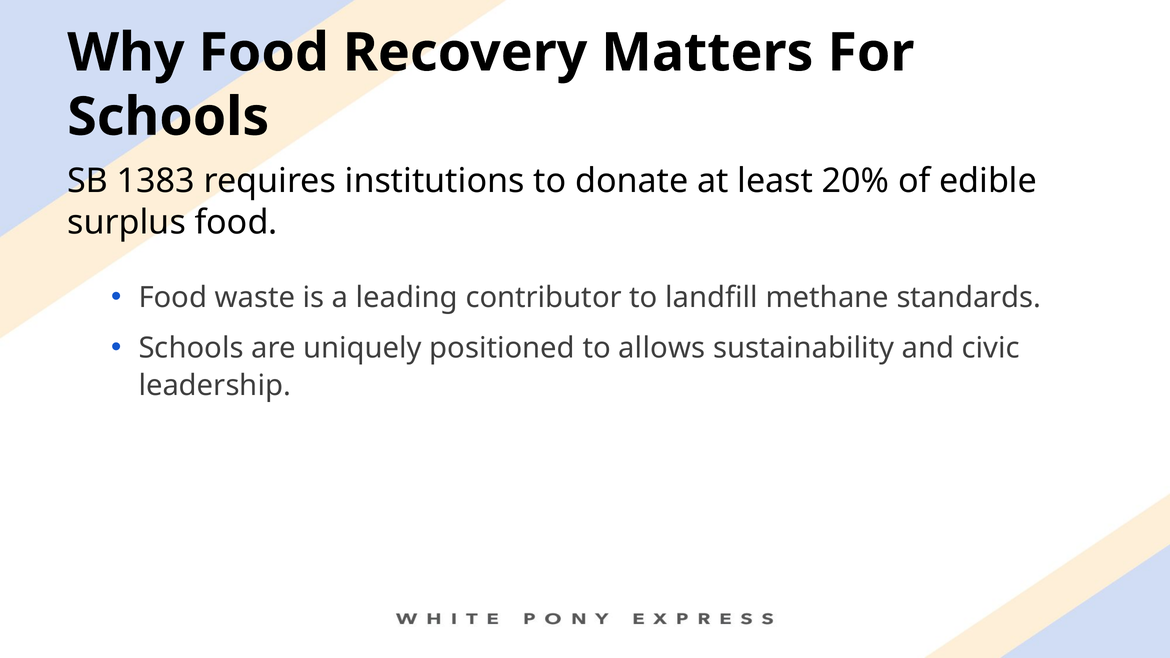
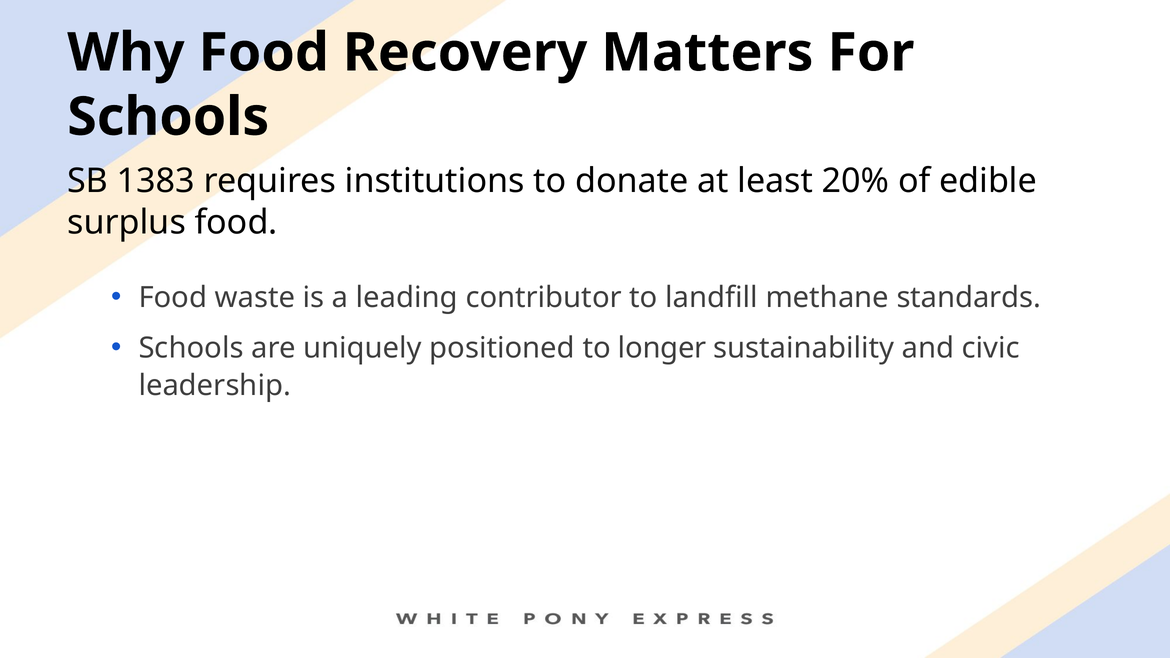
allows: allows -> longer
